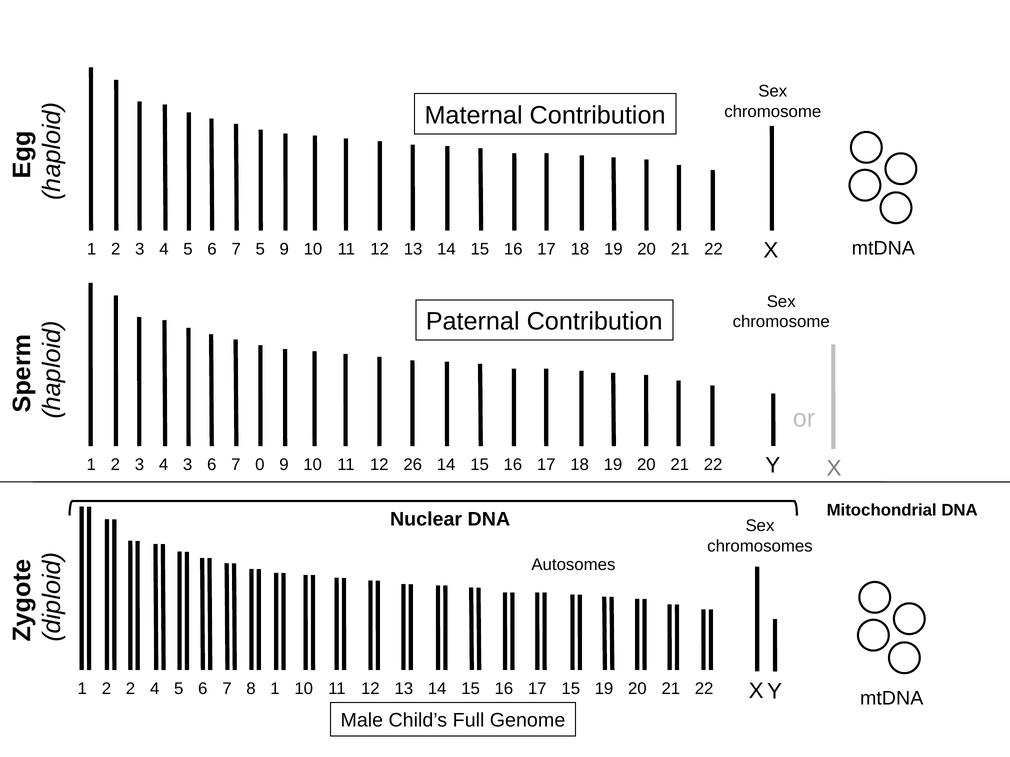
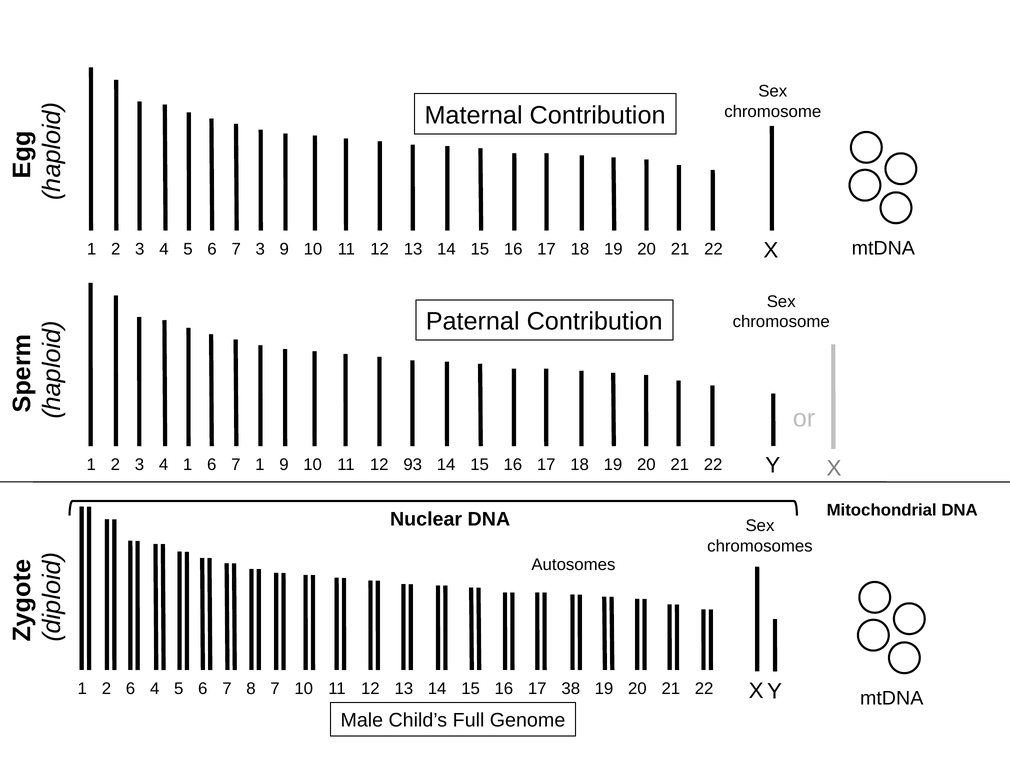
7 5: 5 -> 3
4 3: 3 -> 1
7 0: 0 -> 1
26: 26 -> 93
2 2: 2 -> 6
8 1: 1 -> 7
17 15: 15 -> 38
